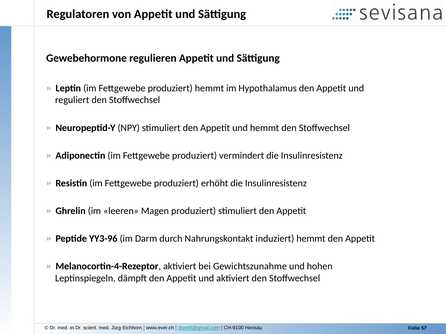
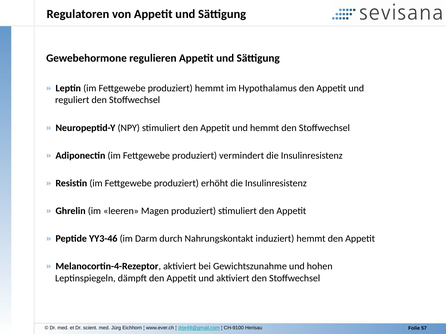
YY3-96: YY3-96 -> YY3-46
